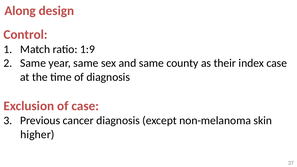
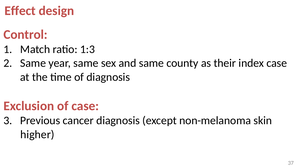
Along: Along -> Effect
1:9: 1:9 -> 1:3
